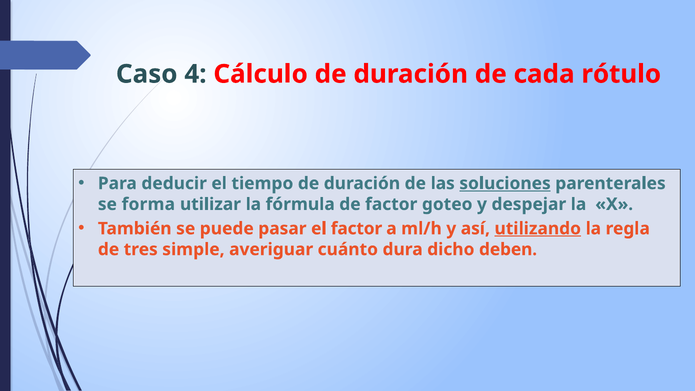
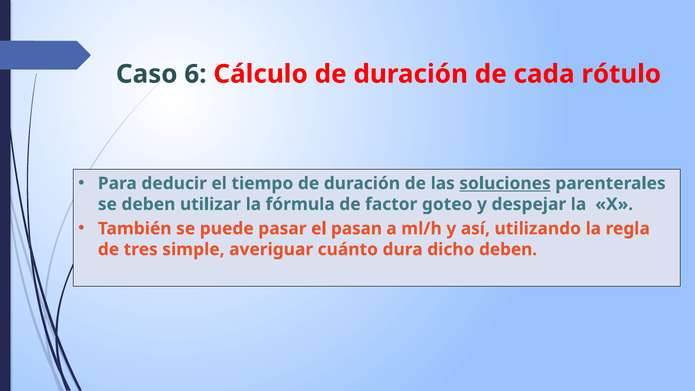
4: 4 -> 6
se forma: forma -> deben
el factor: factor -> pasan
utilizando underline: present -> none
